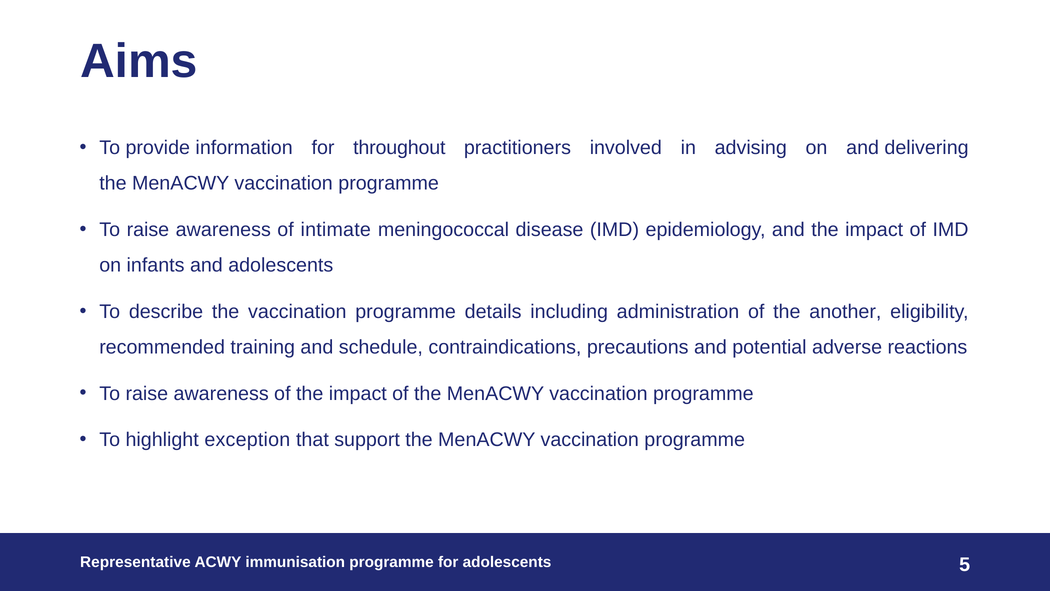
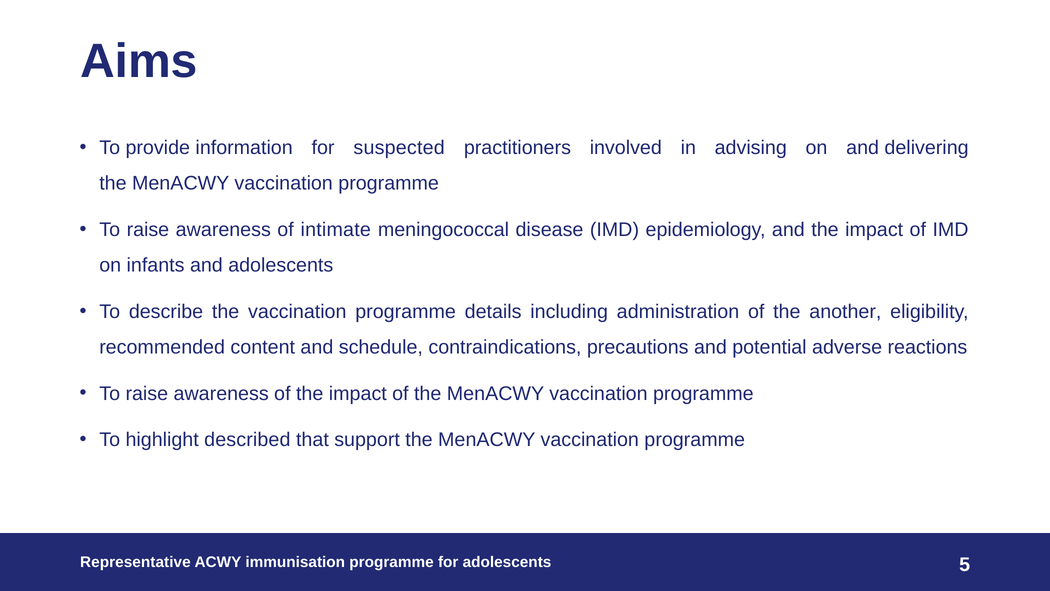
throughout: throughout -> suspected
training: training -> content
exception: exception -> described
